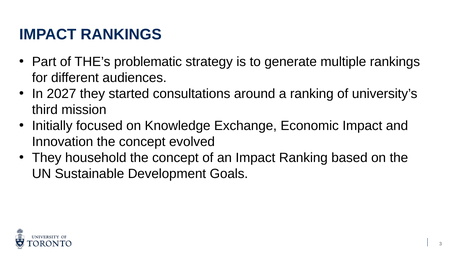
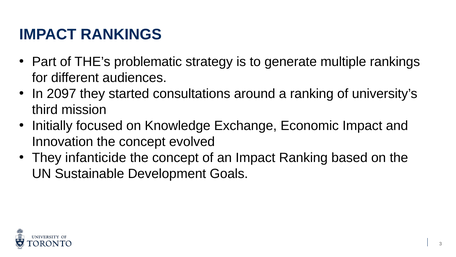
2027: 2027 -> 2097
household: household -> infanticide
